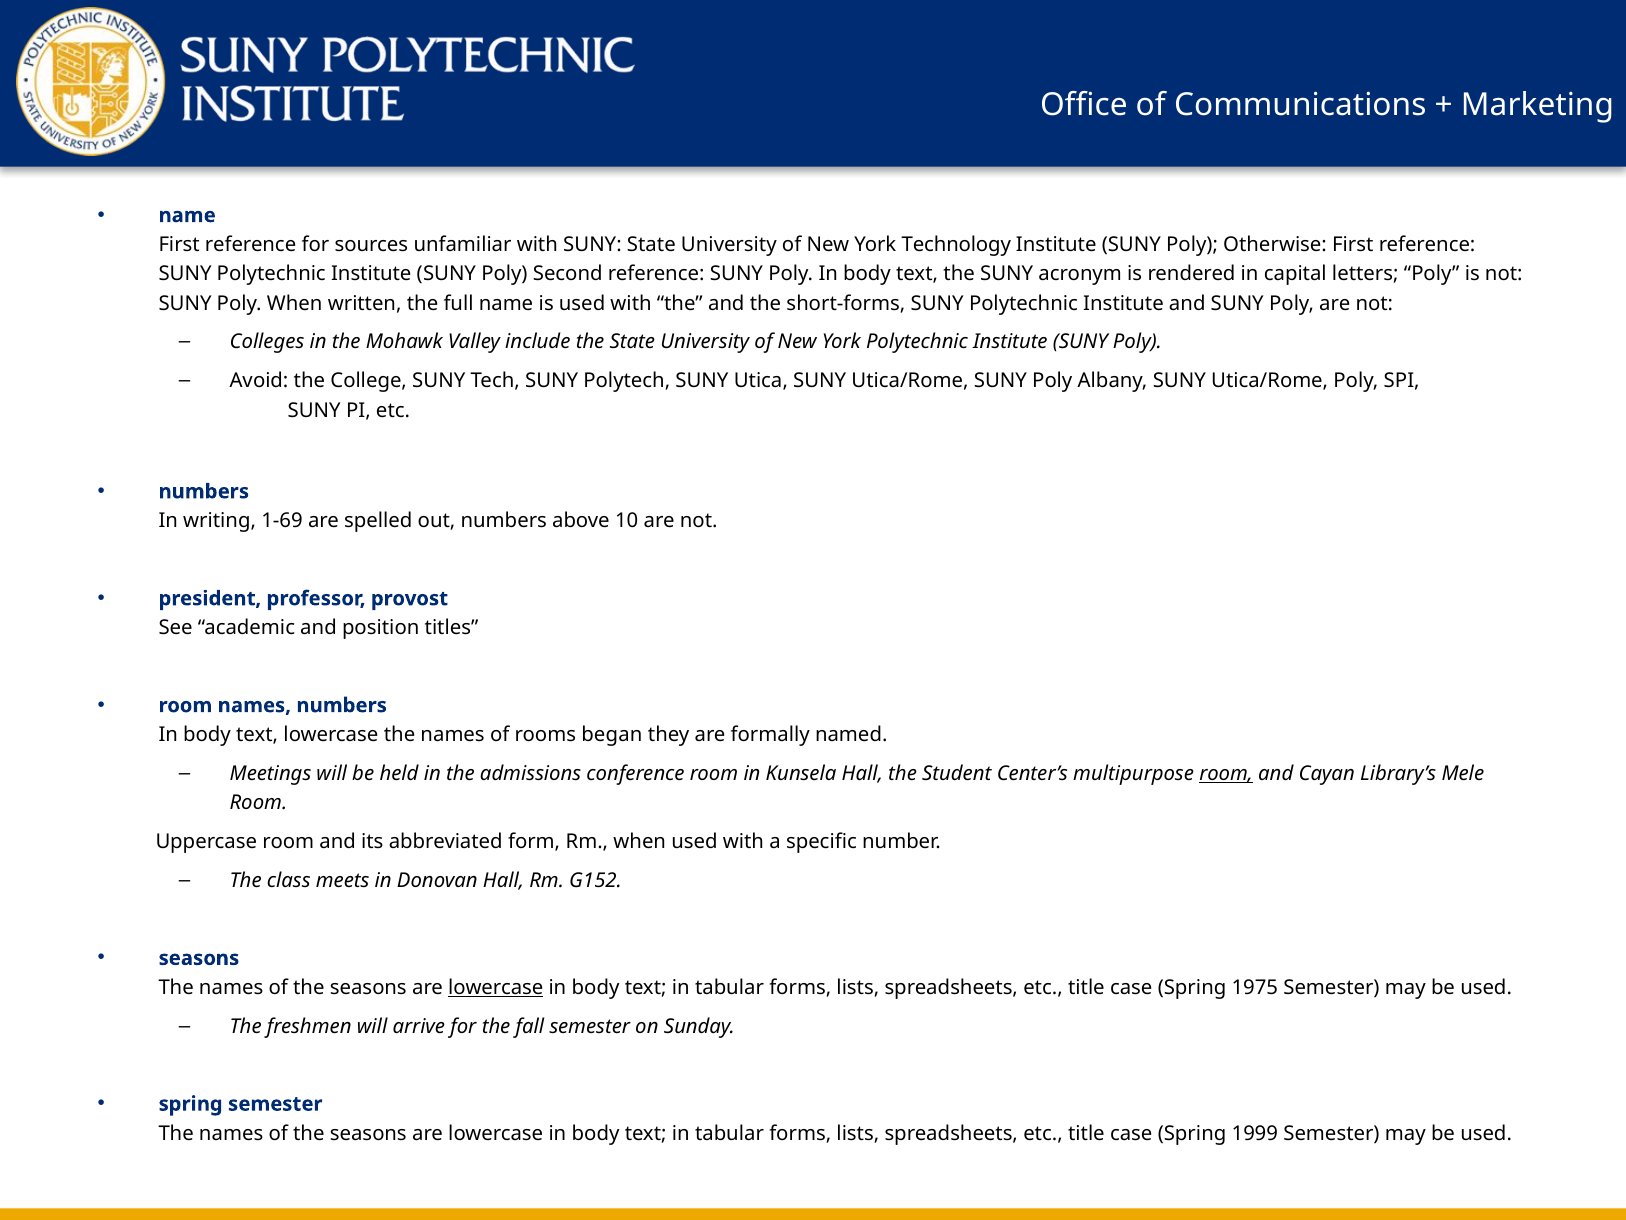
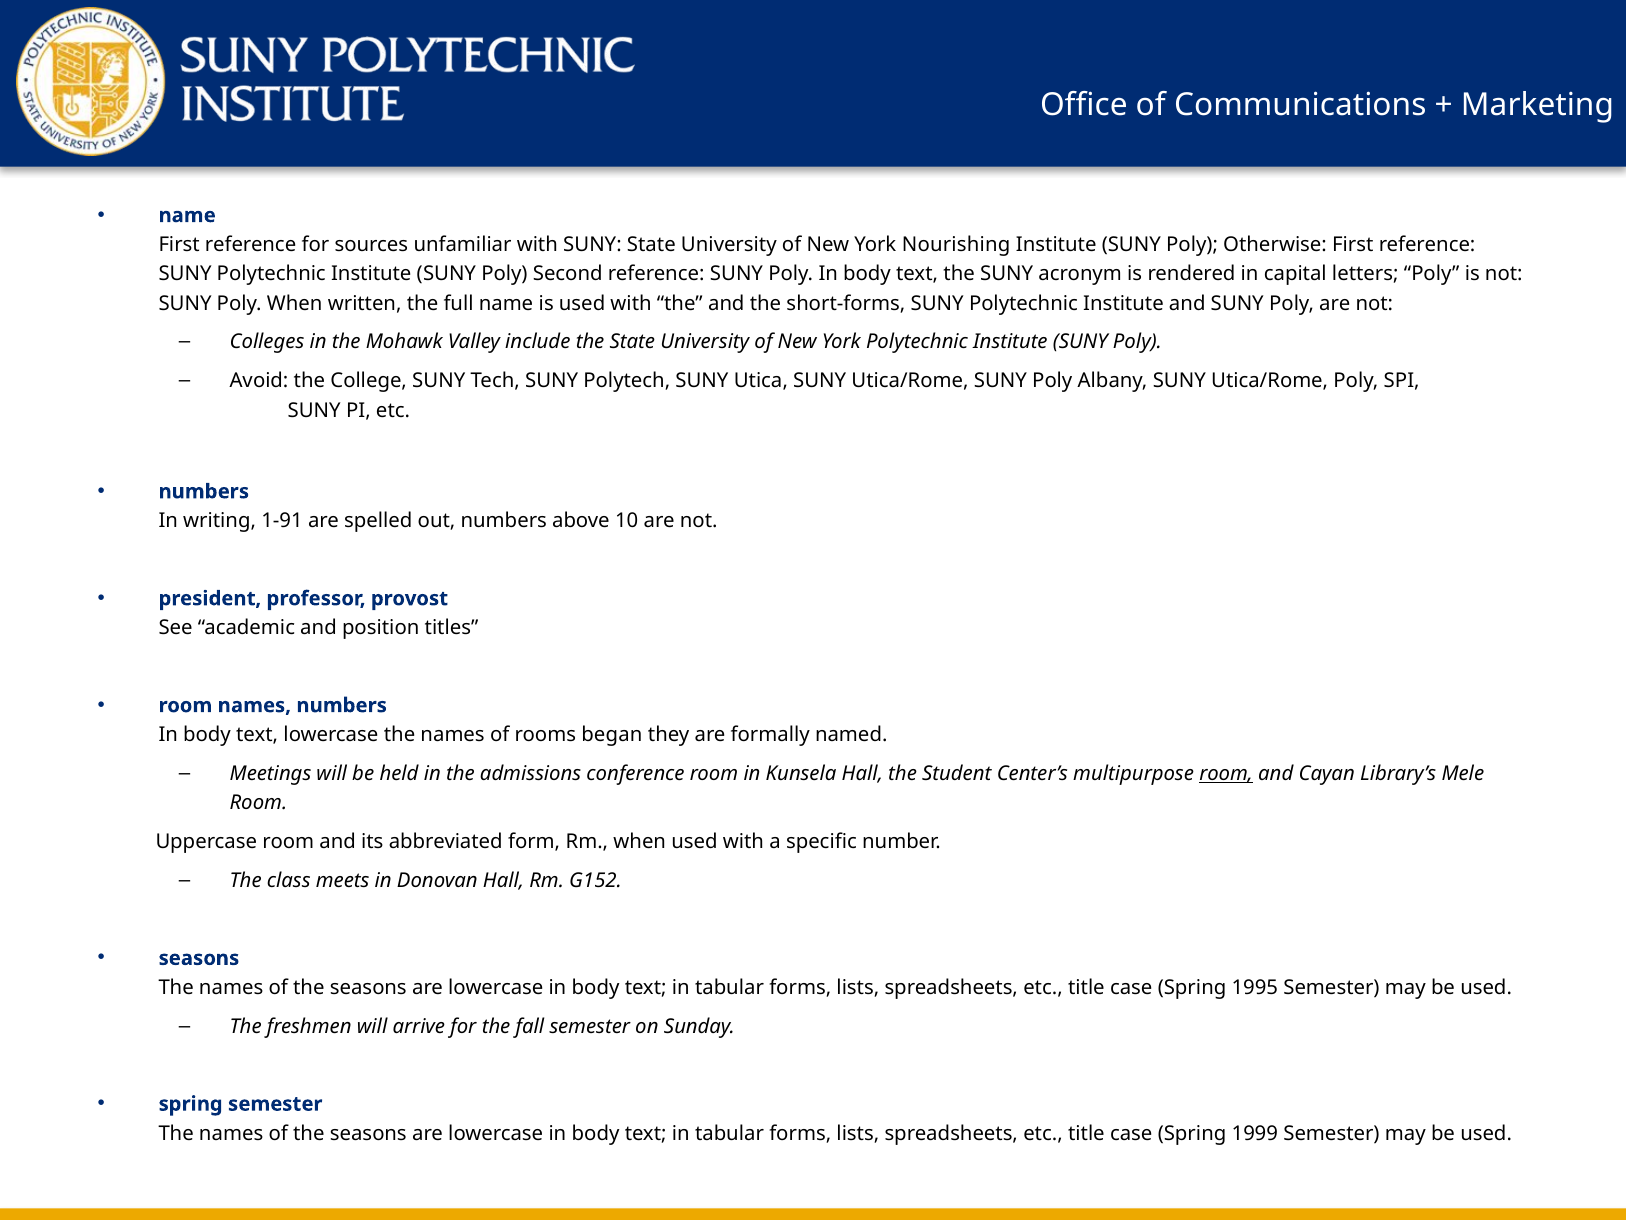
Technology: Technology -> Nourishing
1-69: 1-69 -> 1-91
lowercase at (496, 987) underline: present -> none
1975: 1975 -> 1995
